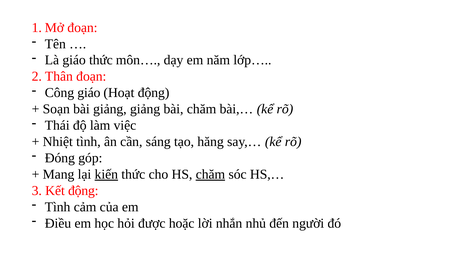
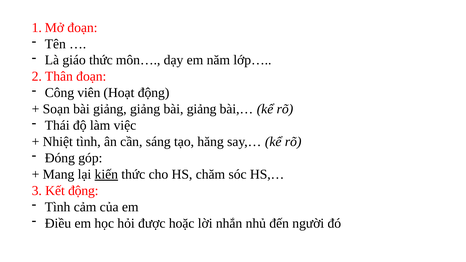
Công giáo: giáo -> viên
giảng bài chăm: chăm -> giảng
chăm at (210, 174) underline: present -> none
